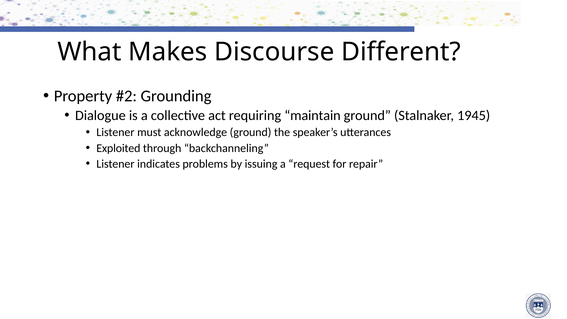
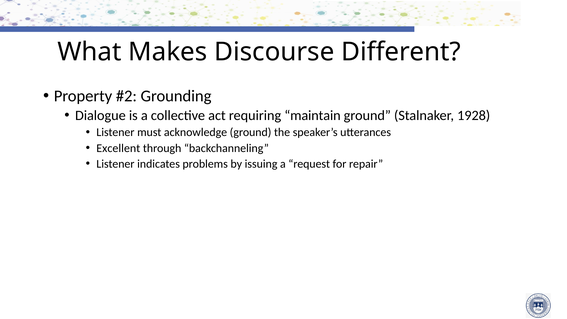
1945: 1945 -> 1928
Exploited: Exploited -> Excellent
